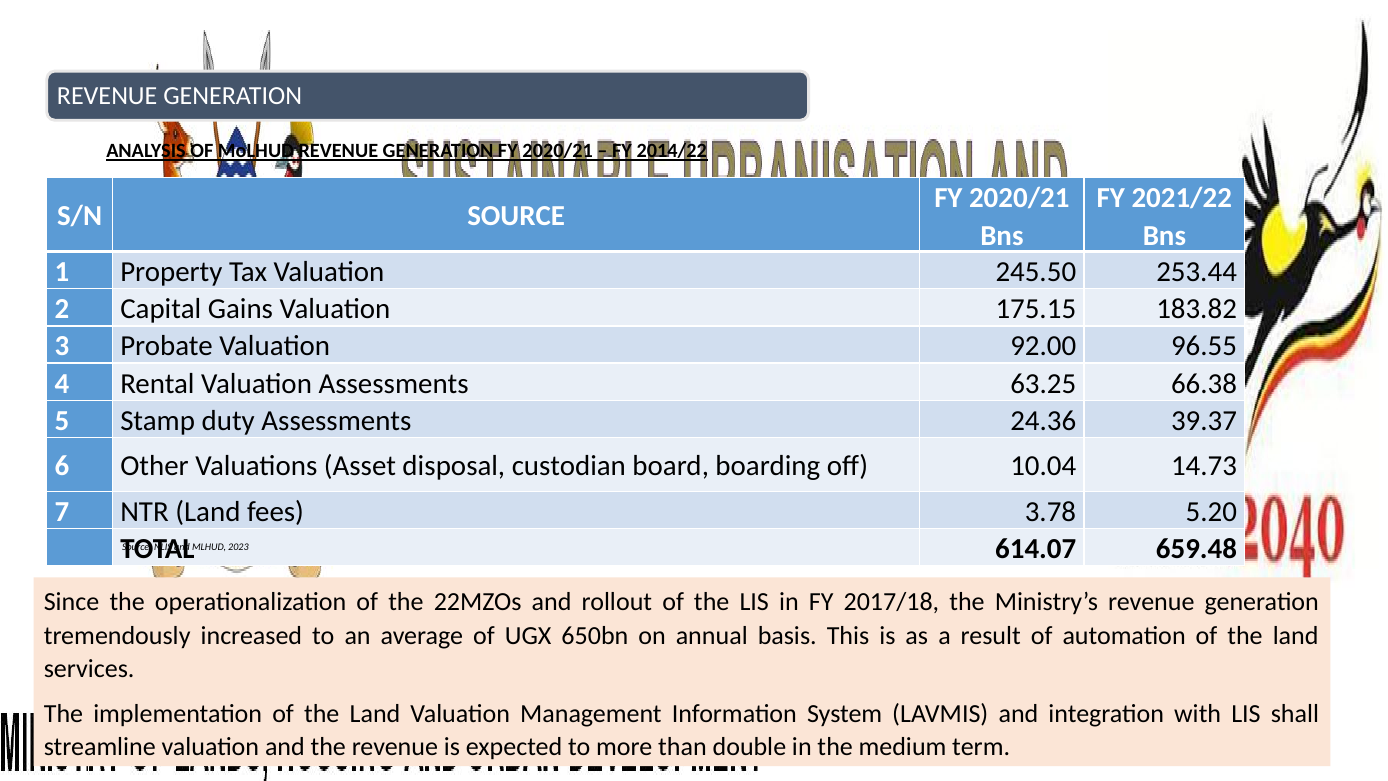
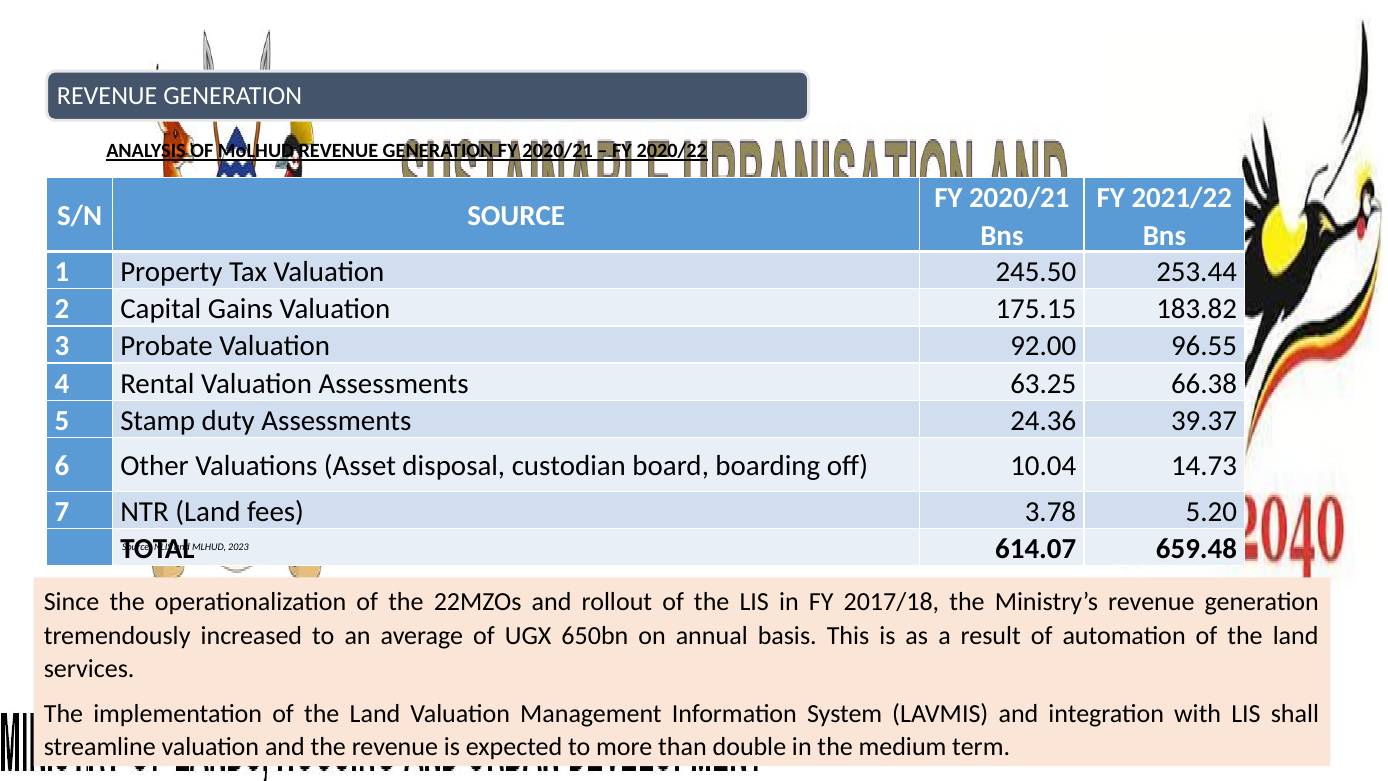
2014/22: 2014/22 -> 2020/22
